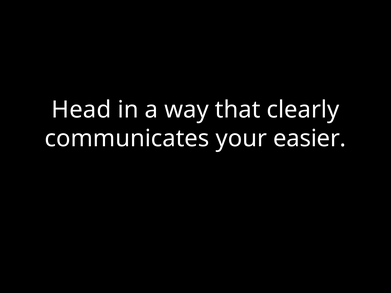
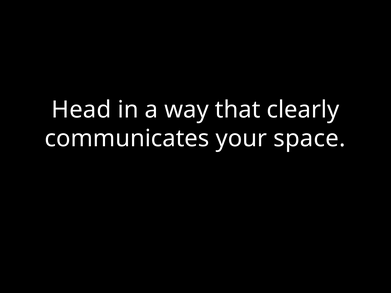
easier: easier -> space
